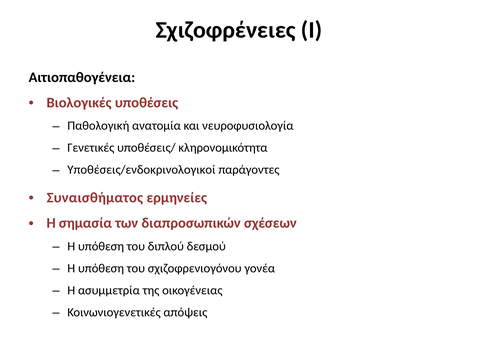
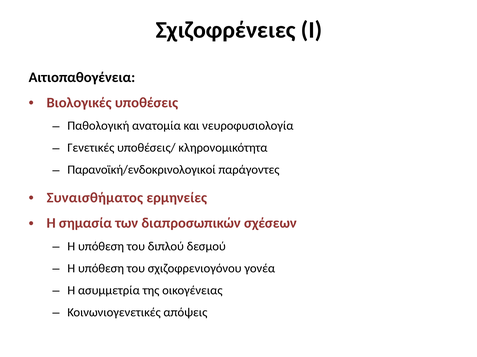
Υποθέσεις/ενδοκρινολογικοί: Υποθέσεις/ενδοκρινολογικοί -> Παρανοϊκή/ενδοκρινολογικοί
